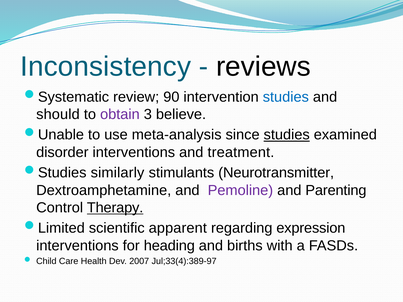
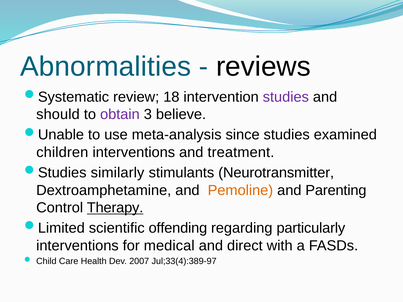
Inconsistency: Inconsistency -> Abnormalities
90: 90 -> 18
studies at (286, 97) colour: blue -> purple
studies at (287, 135) underline: present -> none
disorder: disorder -> children
Pemoline colour: purple -> orange
apparent: apparent -> offending
expression: expression -> particularly
heading: heading -> medical
births: births -> direct
